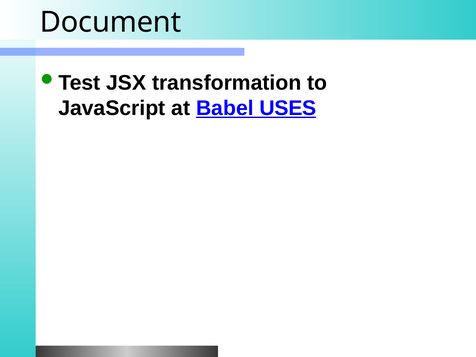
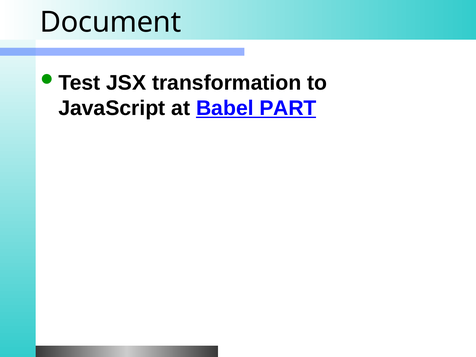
USES: USES -> PART
